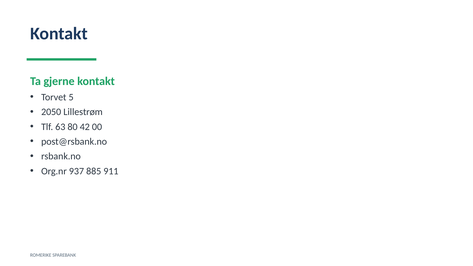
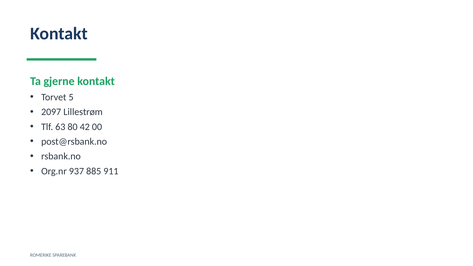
2050: 2050 -> 2097
